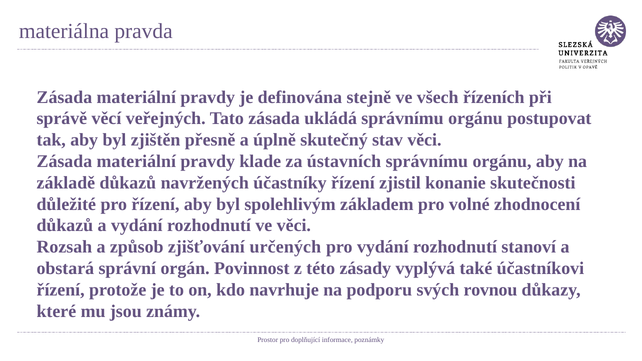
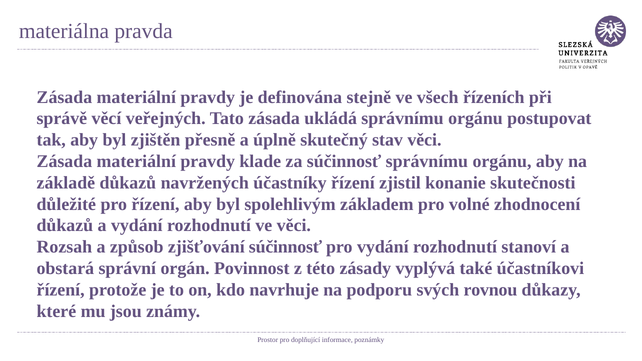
za ústavních: ústavních -> súčinnosť
zjišťování určených: určených -> súčinnosť
